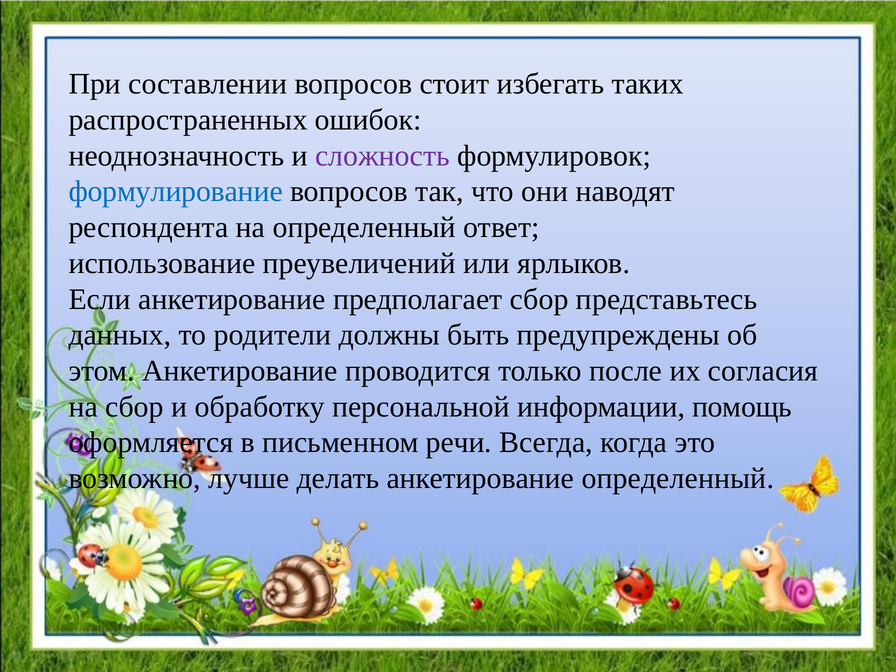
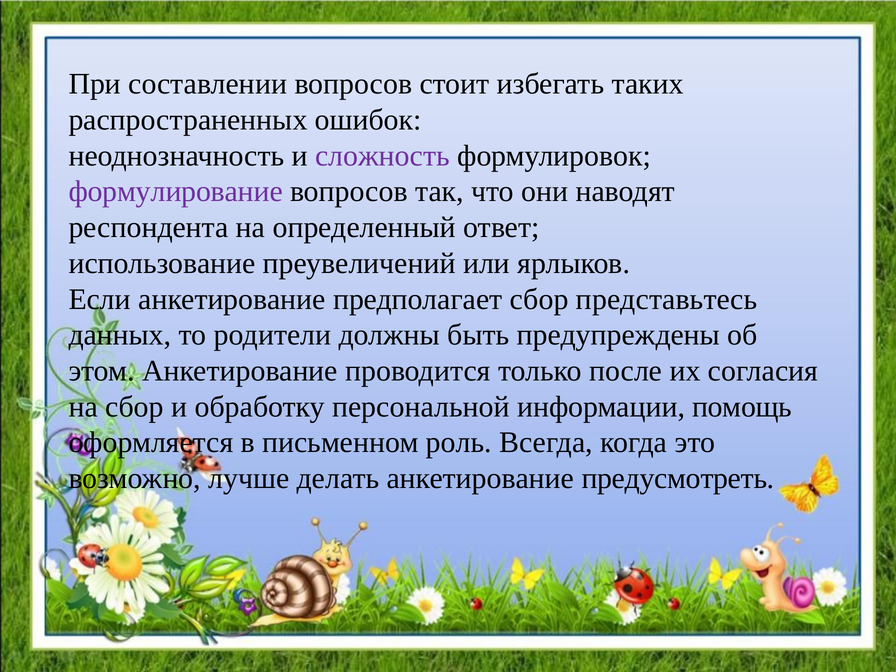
формулирование colour: blue -> purple
речи: речи -> роль
анкетирование определенный: определенный -> предусмотреть
